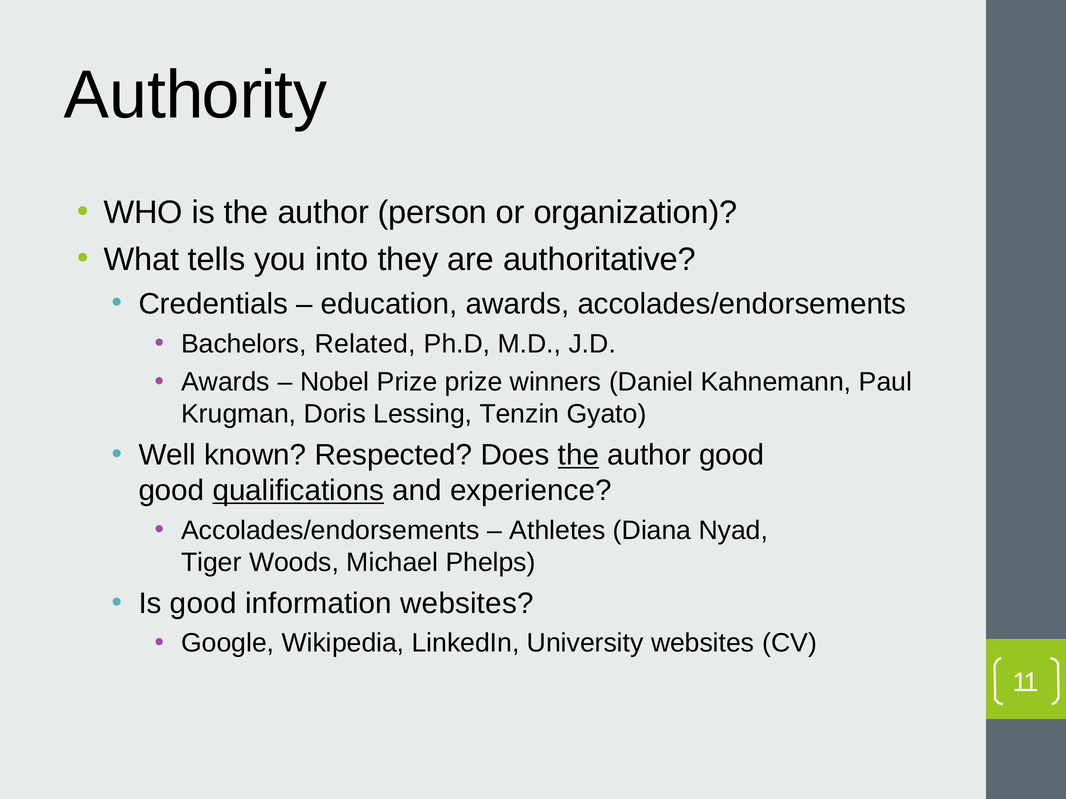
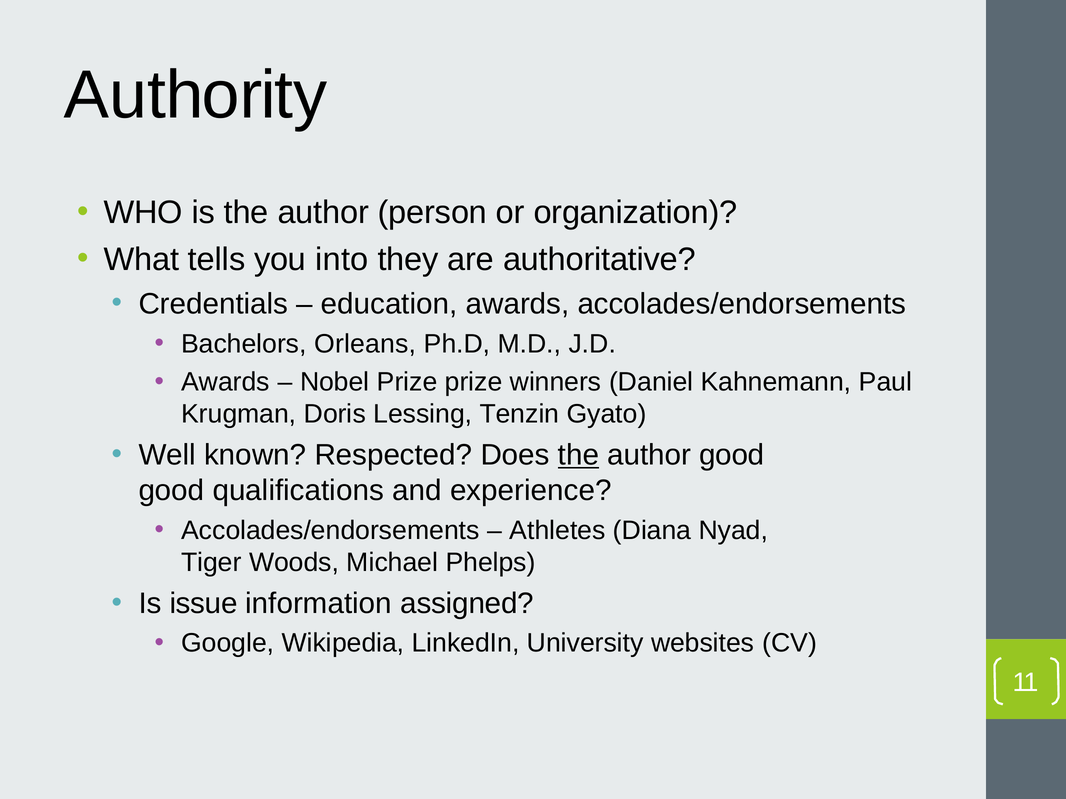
Related: Related -> Orleans
qualifications underline: present -> none
Is good: good -> issue
information websites: websites -> assigned
